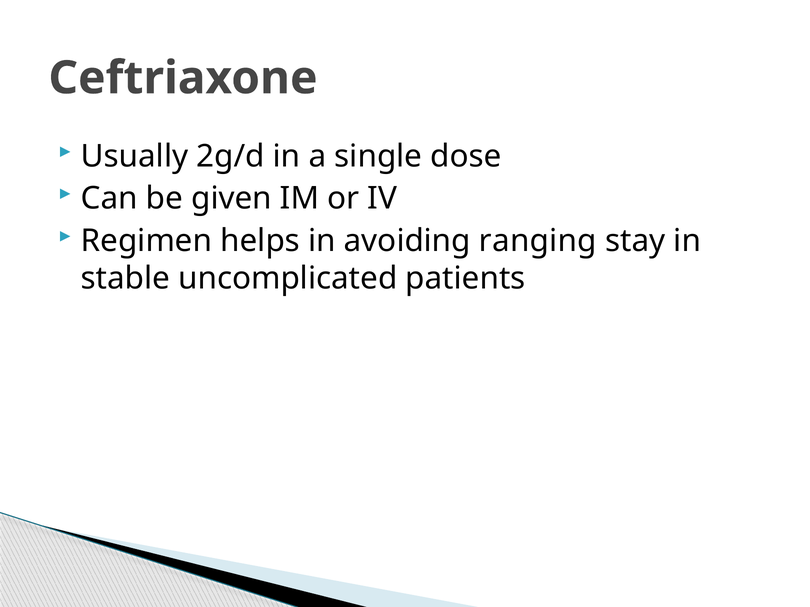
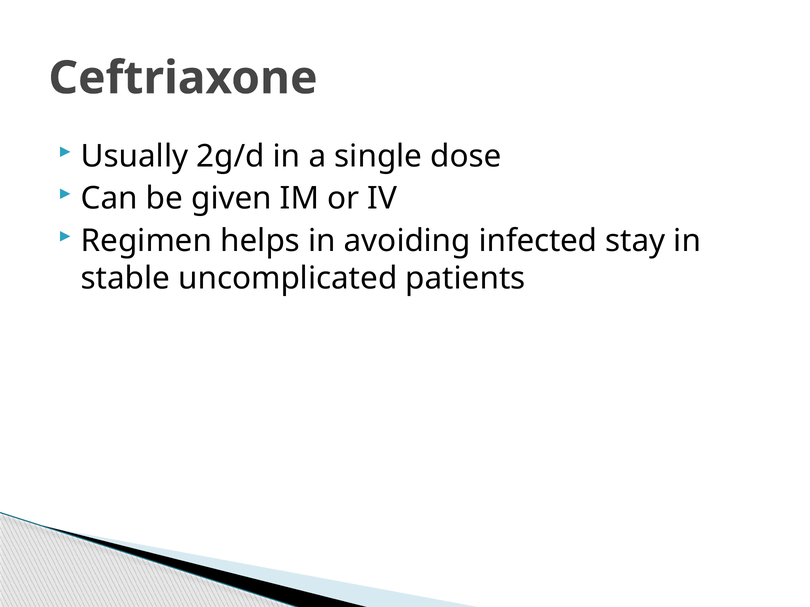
ranging: ranging -> infected
